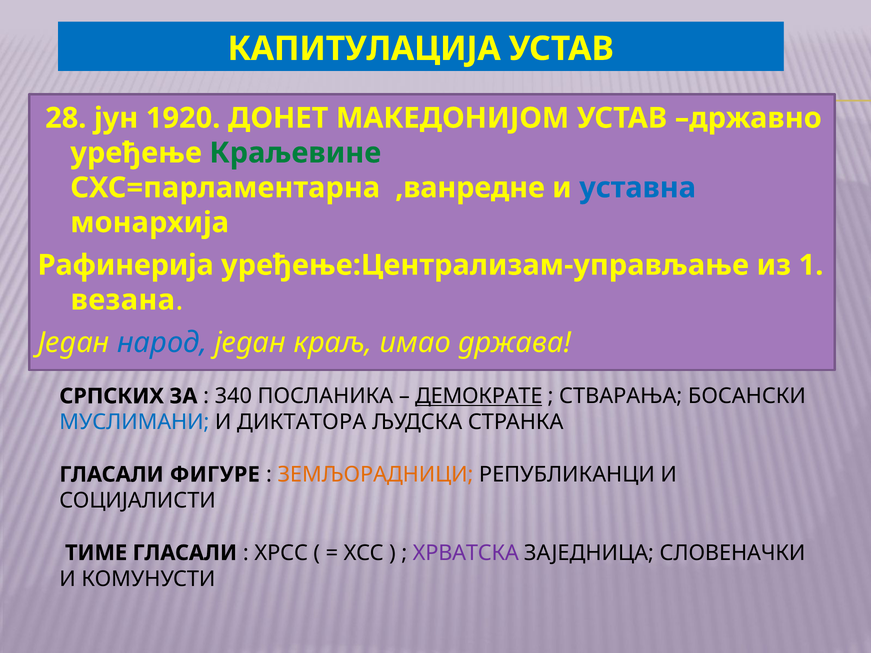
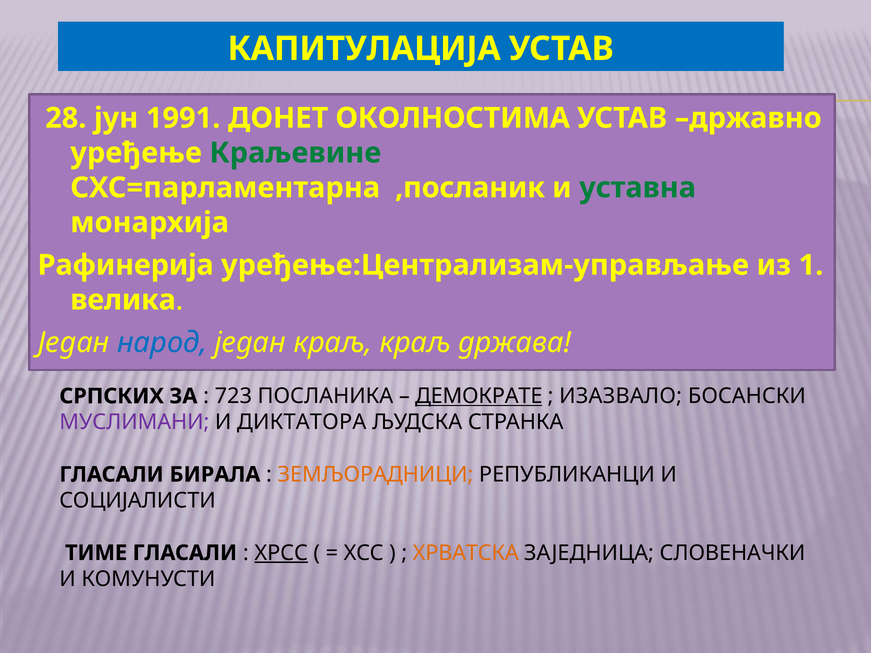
1920: 1920 -> 1991
МАКЕДОНИЈОМ: МАКЕДОНИЈОМ -> ОКОЛНОСТИМА
,ванредне: ,ванредне -> ,посланик
уставна colour: blue -> green
везана: везана -> велика
краљ имао: имао -> краљ
340: 340 -> 723
СТВАРАЊA: СТВАРАЊA -> ИЗАЗВАЛО
МУСЛИМАНИ colour: blue -> purple
ФИГУРЕ: ФИГУРЕ -> БИРАЛА
ХРСС underline: none -> present
ХРВАТСКА colour: purple -> orange
